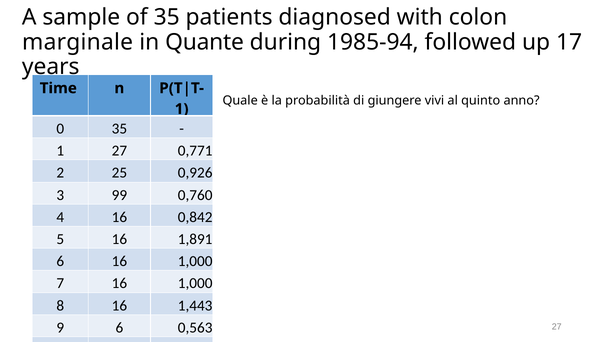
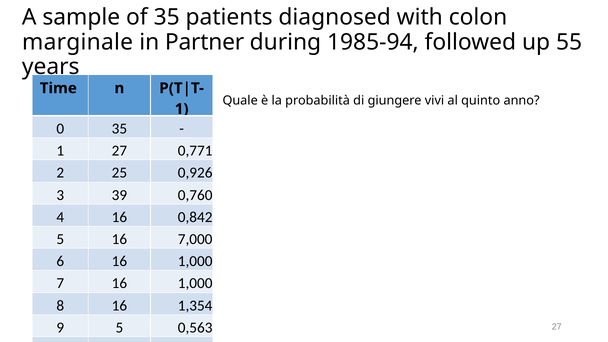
Quante: Quante -> Partner
17: 17 -> 55
99: 99 -> 39
1,891: 1,891 -> 7,000
1,443: 1,443 -> 1,354
9 6: 6 -> 5
